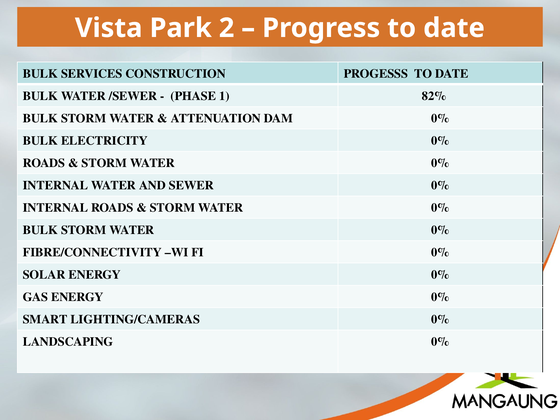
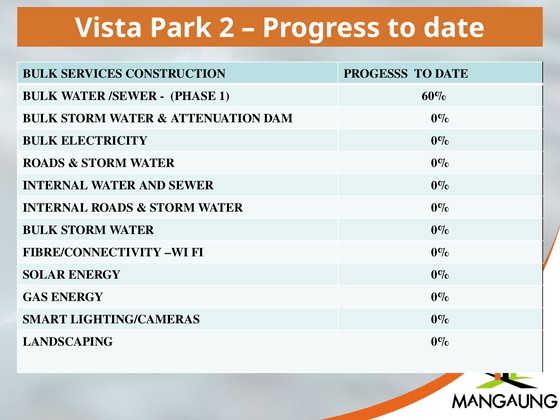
82%: 82% -> 60%
